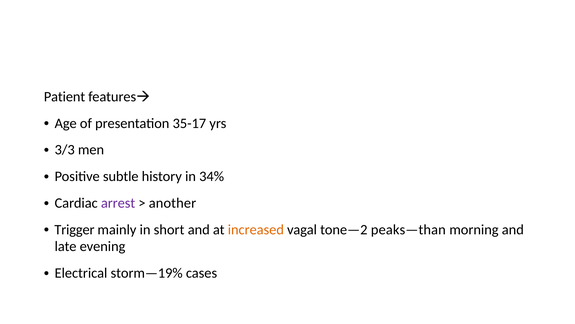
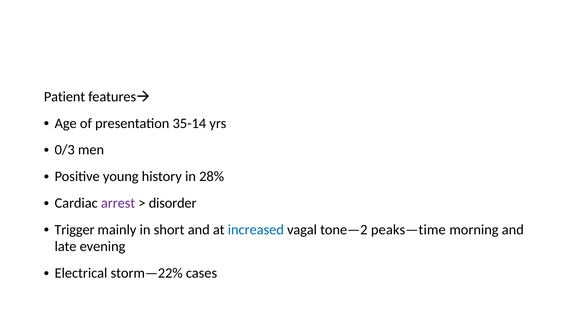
35-17: 35-17 -> 35-14
3/3: 3/3 -> 0/3
subtle: subtle -> young
34%: 34% -> 28%
another: another -> disorder
increased colour: orange -> blue
peaks—than: peaks—than -> peaks—time
storm—19%: storm—19% -> storm—22%
